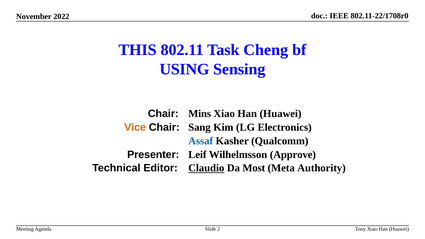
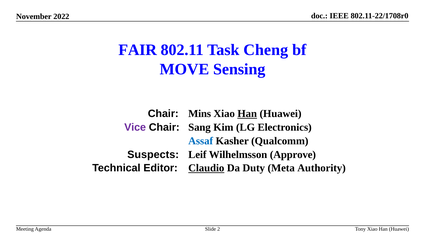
THIS: THIS -> FAIR
USING: USING -> MOVE
Han at (247, 114) underline: none -> present
Vice colour: orange -> purple
Presenter: Presenter -> Suspects
Most: Most -> Duty
